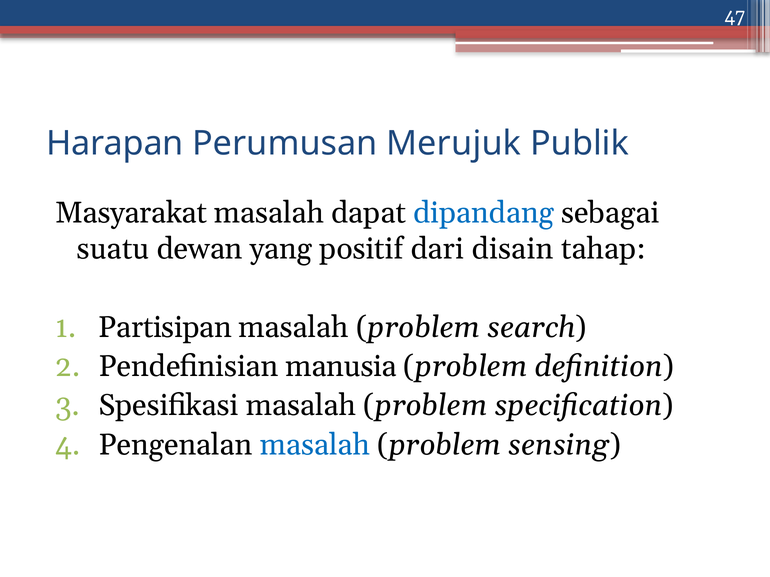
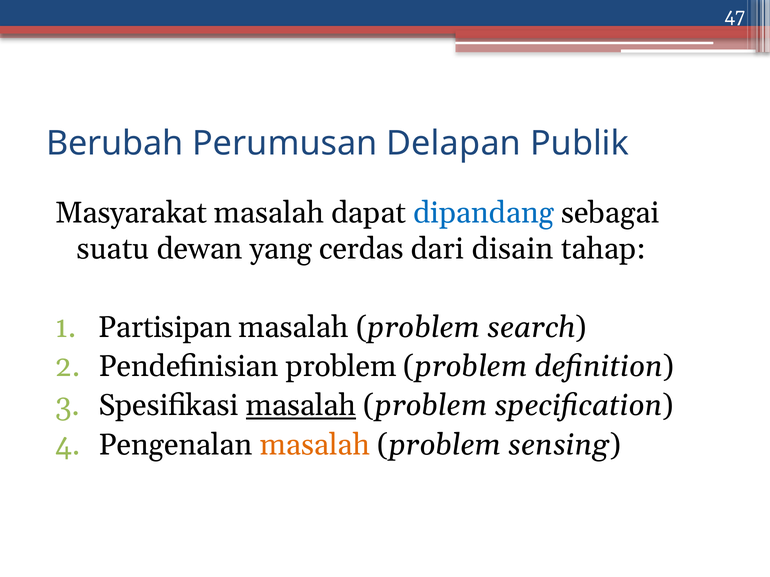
Harapan: Harapan -> Berubah
Merujuk: Merujuk -> Delapan
positif: positif -> cerdas
Pendefinisian manusia: manusia -> problem
masalah at (301, 406) underline: none -> present
masalah at (315, 445) colour: blue -> orange
